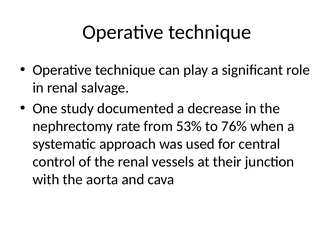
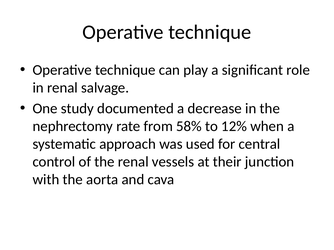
53%: 53% -> 58%
76%: 76% -> 12%
